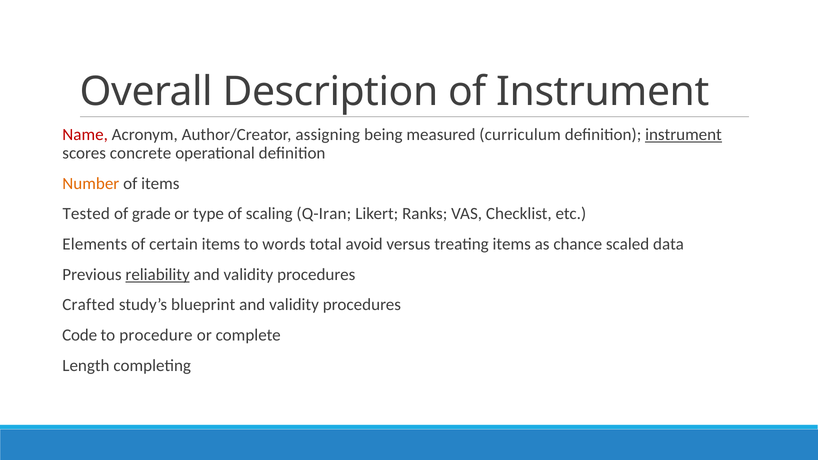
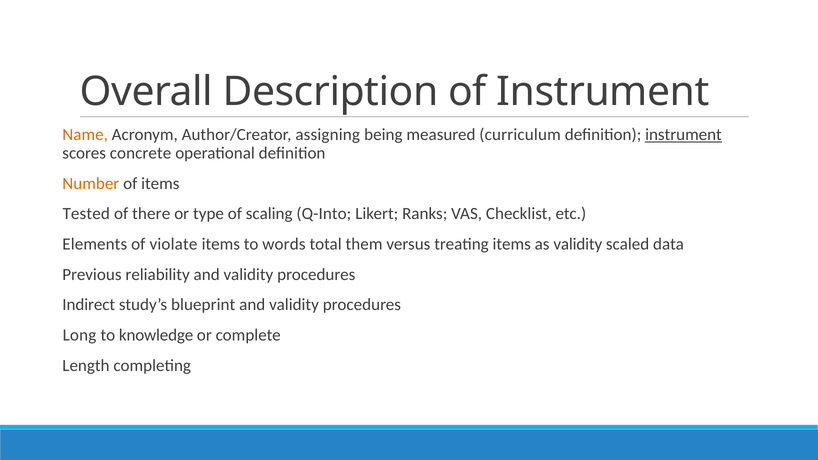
Name colour: red -> orange
grade: grade -> there
Q-Iran: Q-Iran -> Q-Into
certain: certain -> violate
avoid: avoid -> them
as chance: chance -> validity
reliability underline: present -> none
Crafted: Crafted -> Indirect
Code: Code -> Long
procedure: procedure -> knowledge
